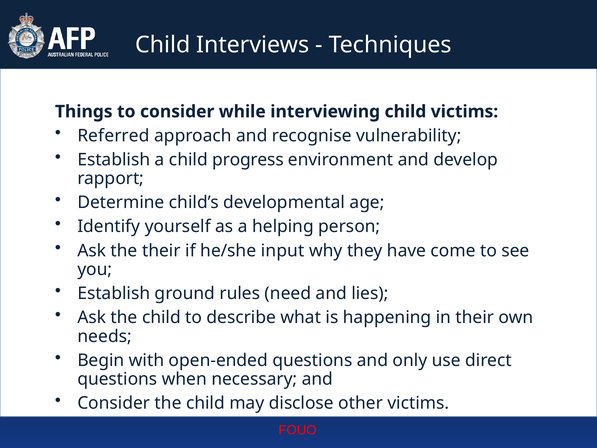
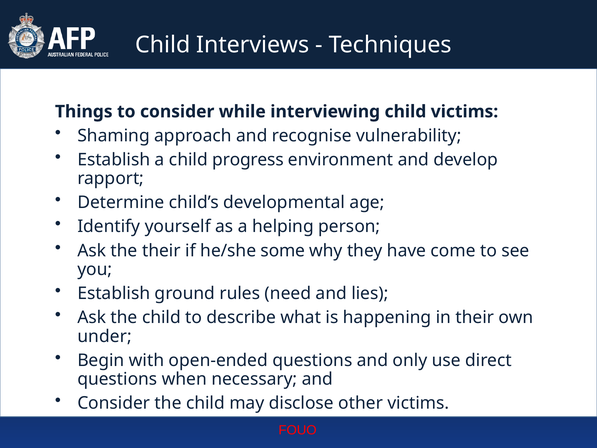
Referred: Referred -> Shaming
input: input -> some
needs: needs -> under
